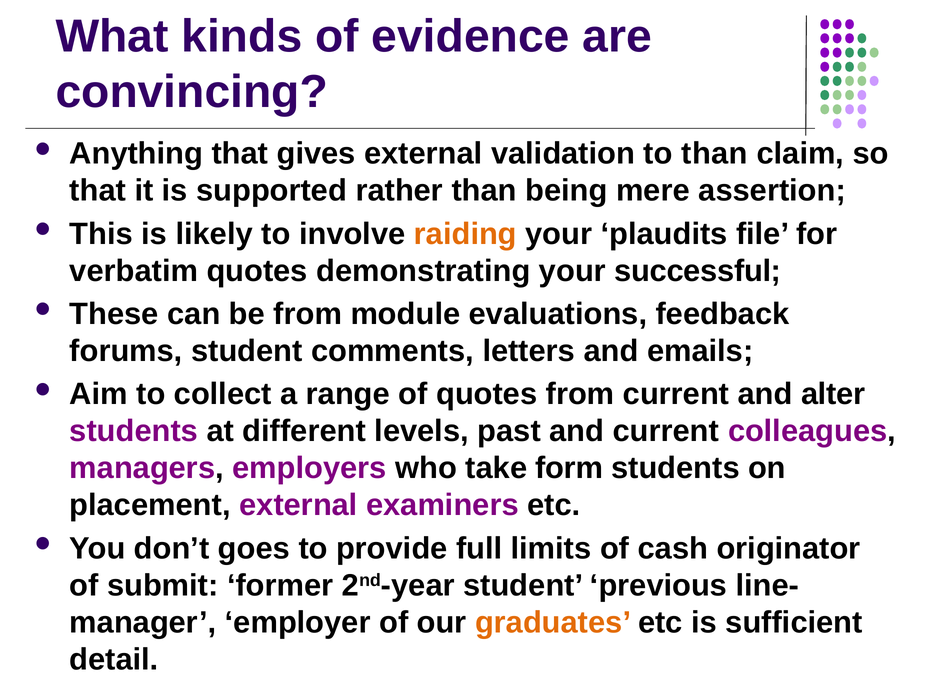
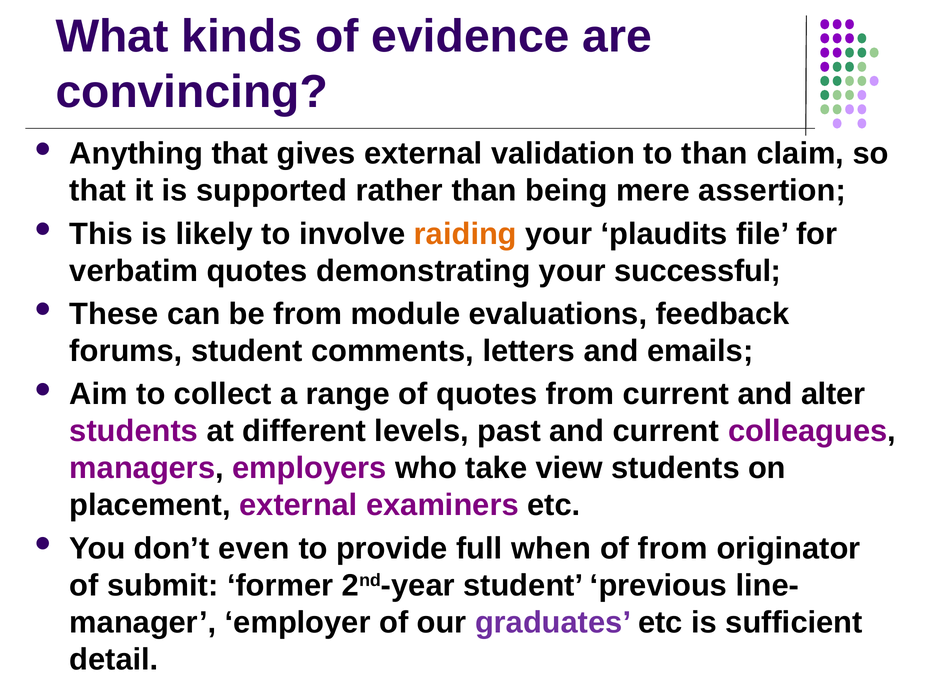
form: form -> view
goes: goes -> even
limits: limits -> when
of cash: cash -> from
graduates colour: orange -> purple
